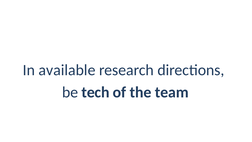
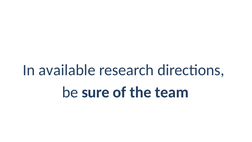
tech: tech -> sure
